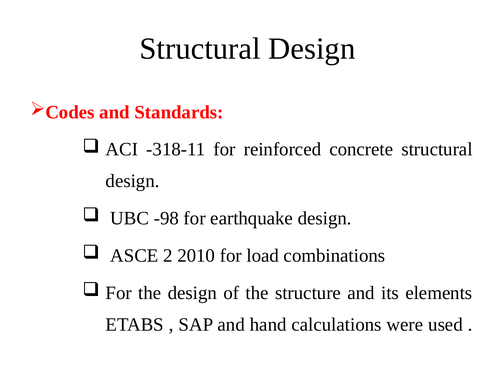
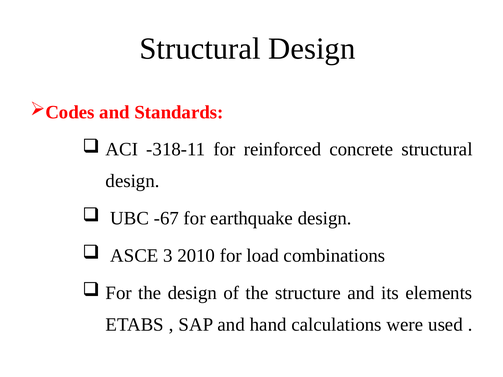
-98: -98 -> -67
2: 2 -> 3
